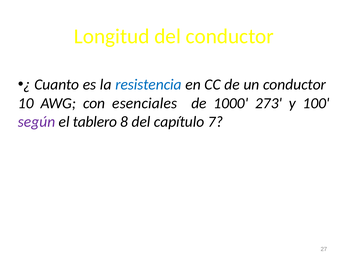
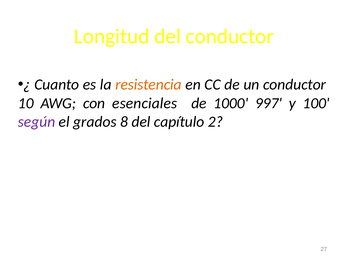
resistencia colour: blue -> orange
273: 273 -> 997
tablero: tablero -> grados
7: 7 -> 2
